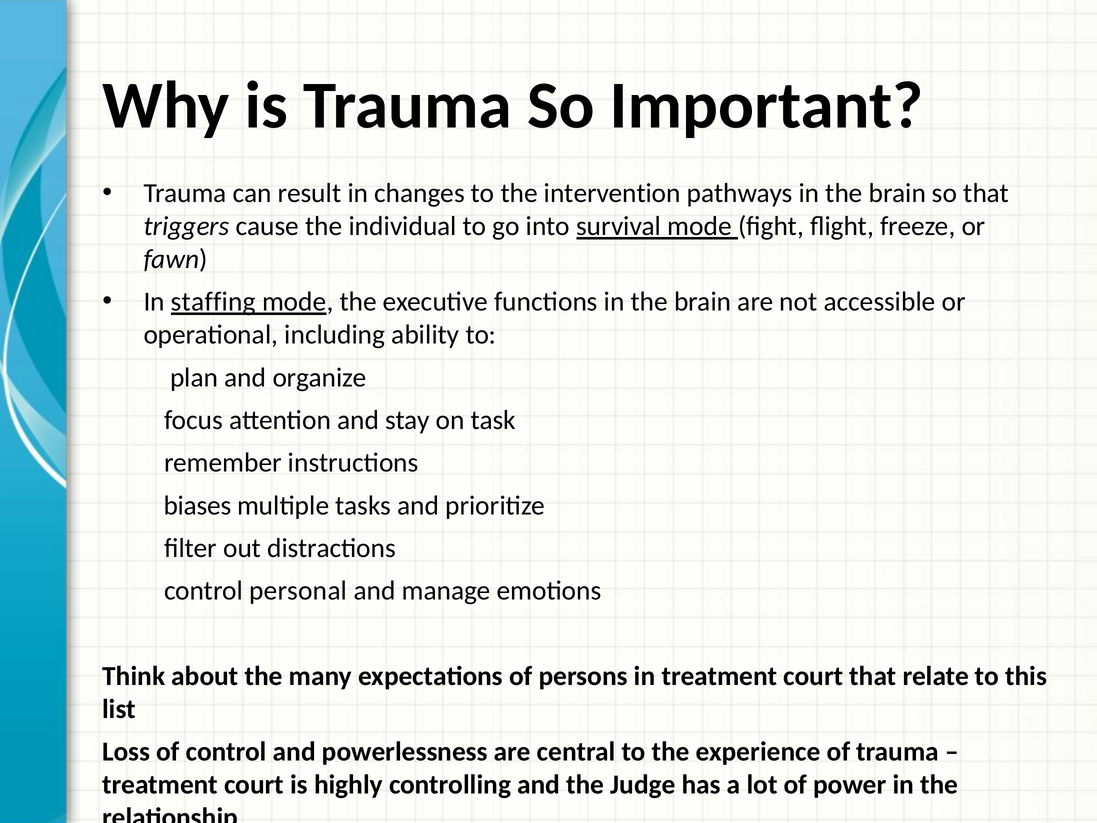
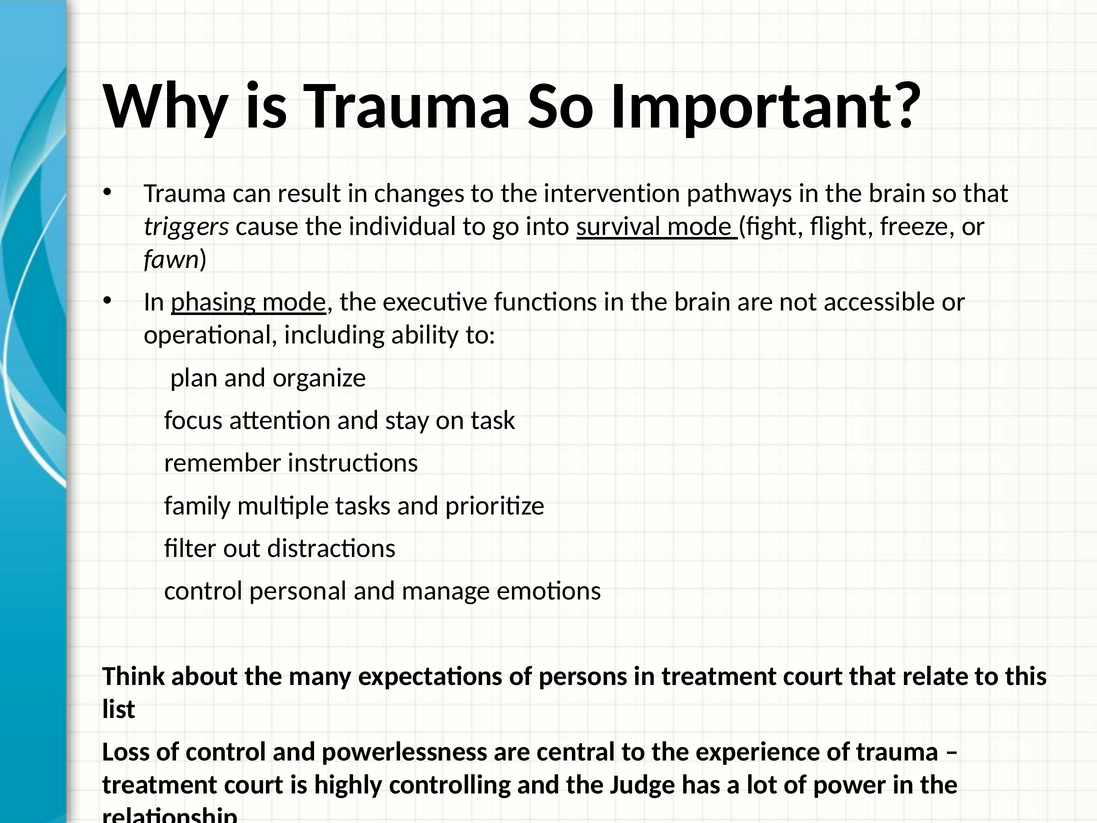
staffing: staffing -> phasing
biases: biases -> family
